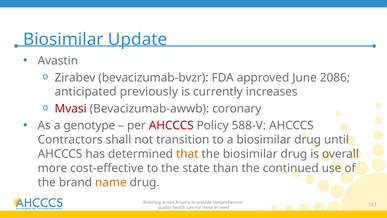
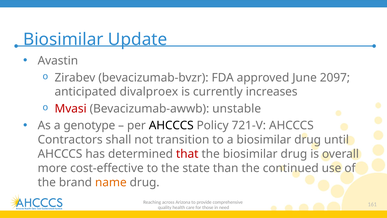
2086: 2086 -> 2097
previously: previously -> divalproex
coronary: coronary -> unstable
AHCCCS at (171, 125) colour: red -> black
588-V: 588-V -> 721-V
that colour: orange -> red
